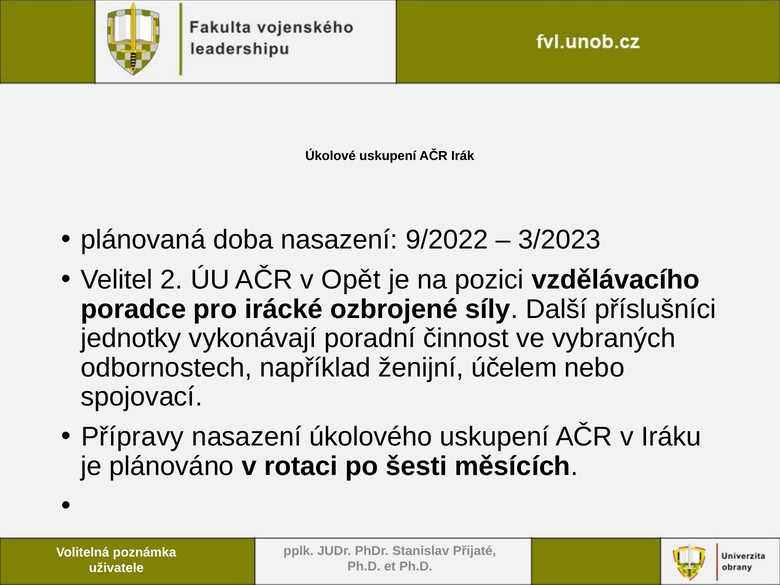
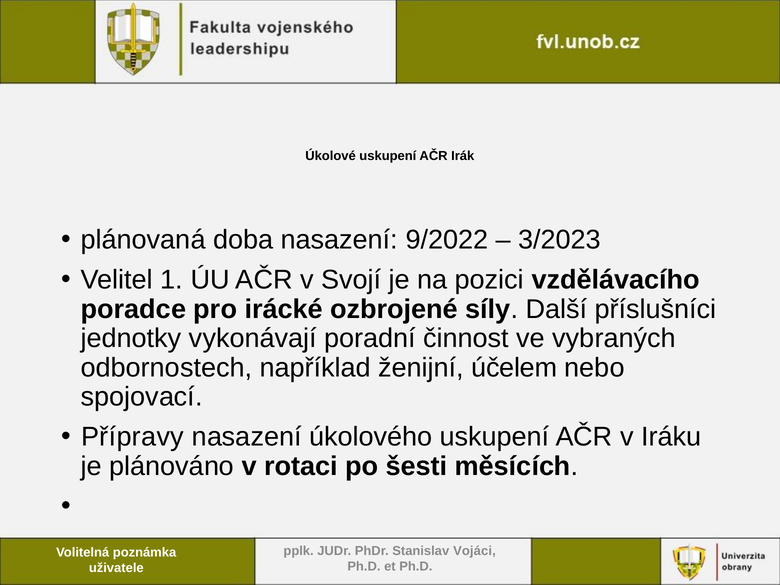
2: 2 -> 1
Opět: Opět -> Svojí
Přijaté: Přijaté -> Vojáci
